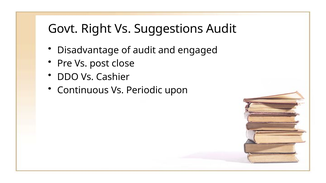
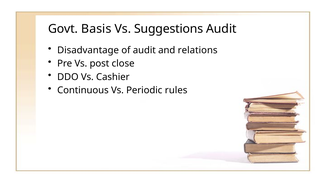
Right: Right -> Basis
engaged: engaged -> relations
upon: upon -> rules
